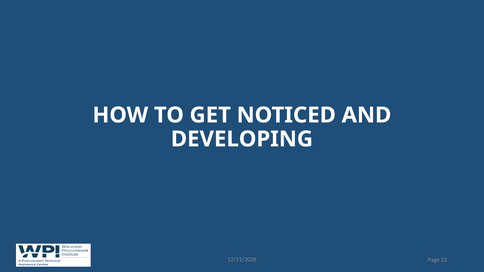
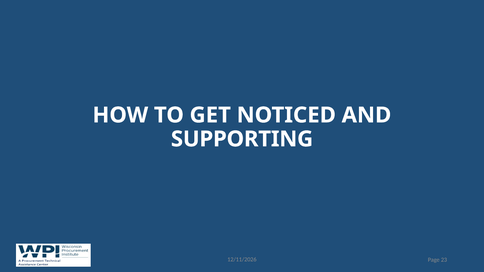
DEVELOPING: DEVELOPING -> SUPPORTING
